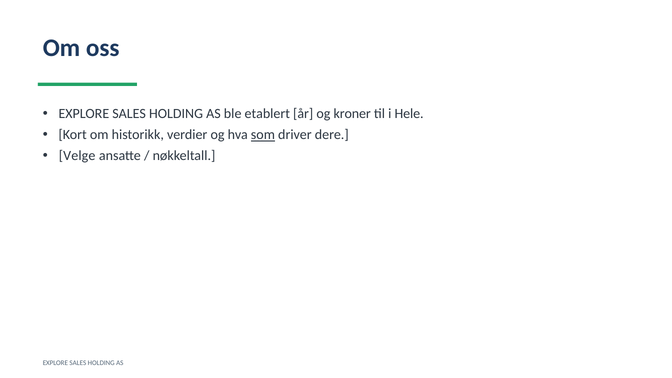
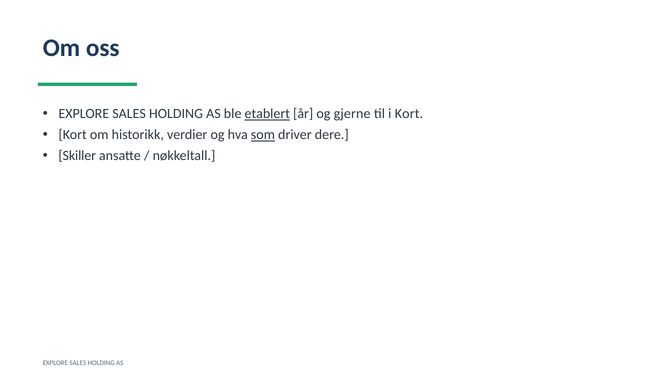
etablert underline: none -> present
kroner: kroner -> gjerne
i Hele: Hele -> Kort
Velge: Velge -> Skiller
